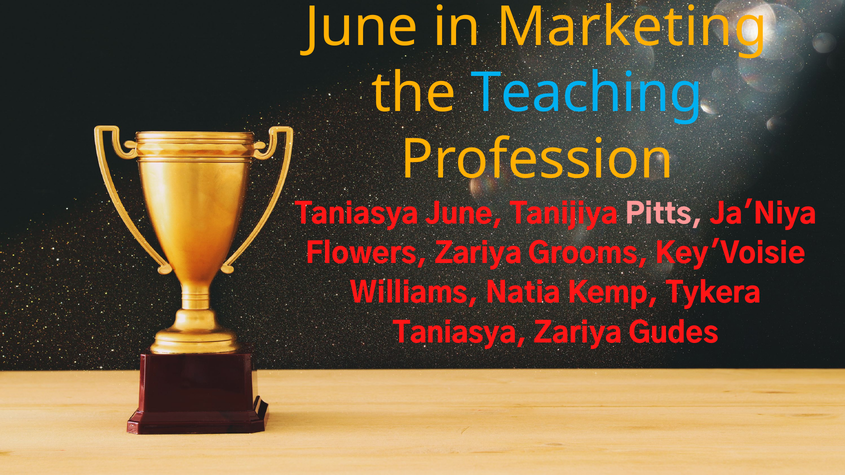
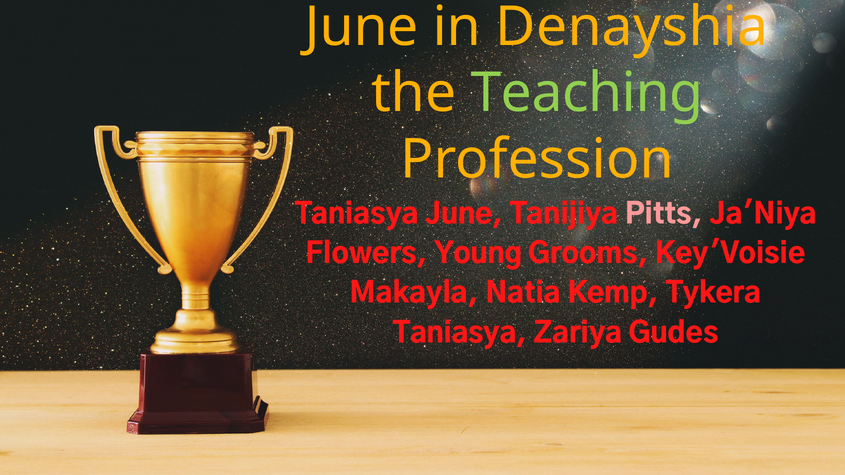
Marketing: Marketing -> Denayshia
Teaching colour: light blue -> light green
Flowers Zariya: Zariya -> Young
Williams: Williams -> Makayla
